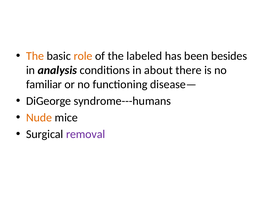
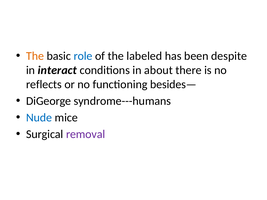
role colour: orange -> blue
besides: besides -> despite
analysis: analysis -> interact
familiar: familiar -> reflects
disease—: disease— -> besides—
Nude colour: orange -> blue
